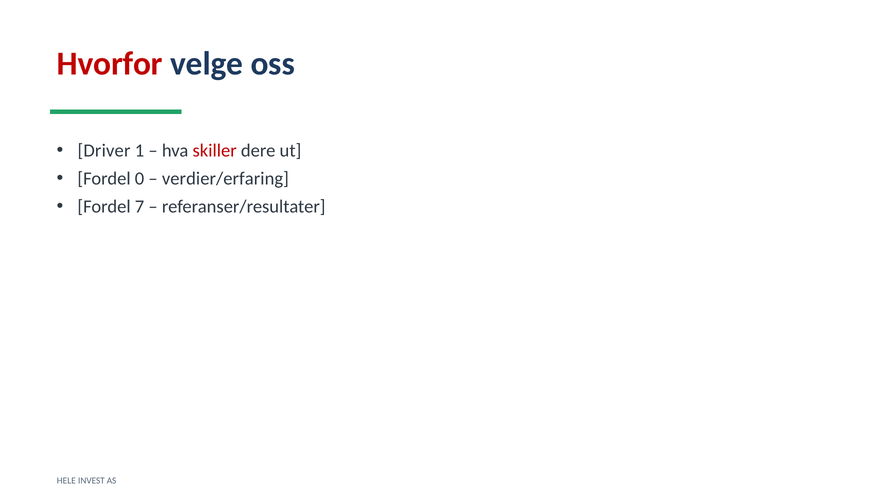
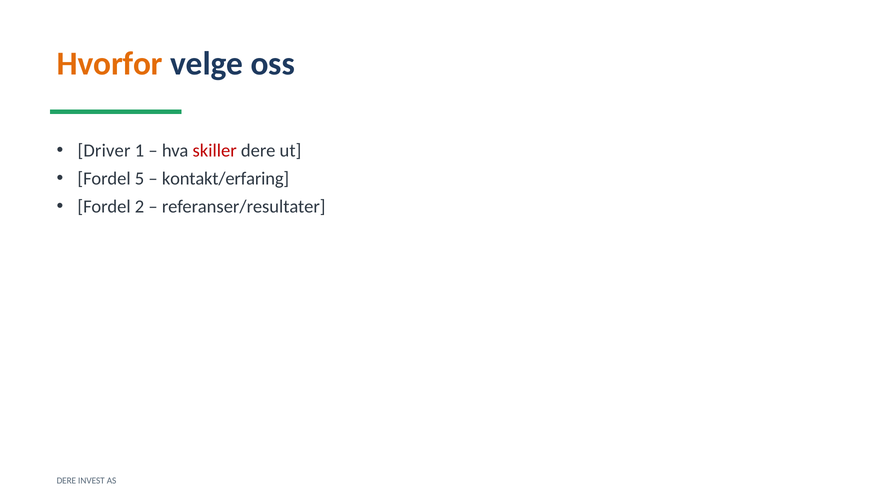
Hvorfor colour: red -> orange
0: 0 -> 5
verdier/erfaring: verdier/erfaring -> kontakt/erfaring
7: 7 -> 2
HELE at (66, 480): HELE -> DERE
